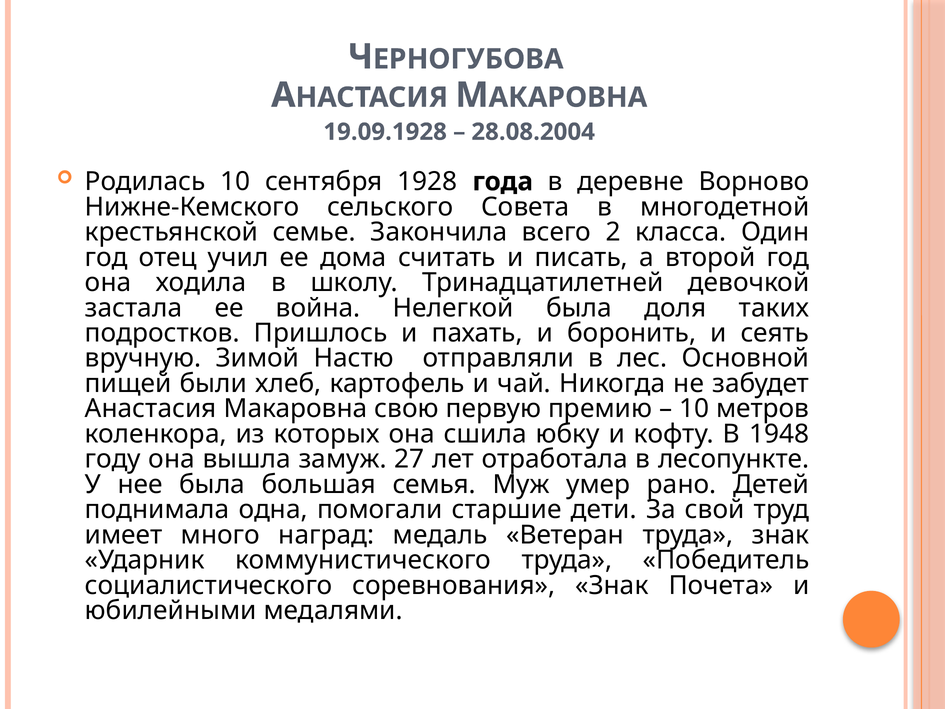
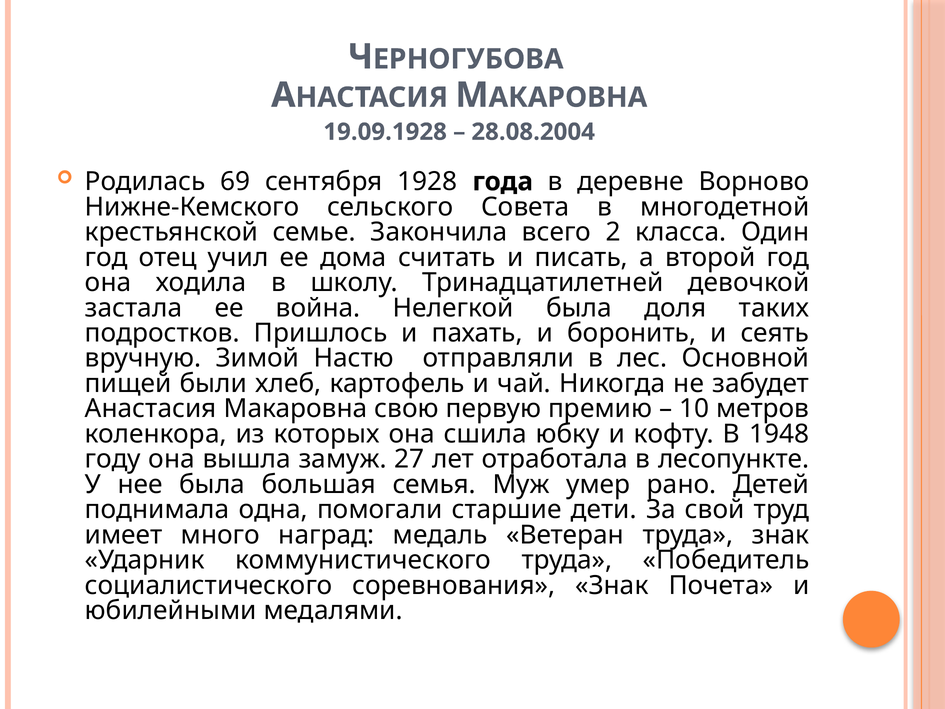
Родилась 10: 10 -> 69
